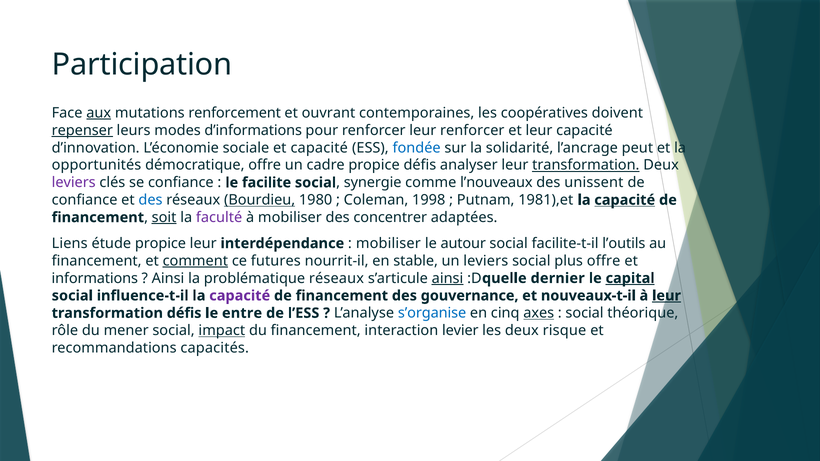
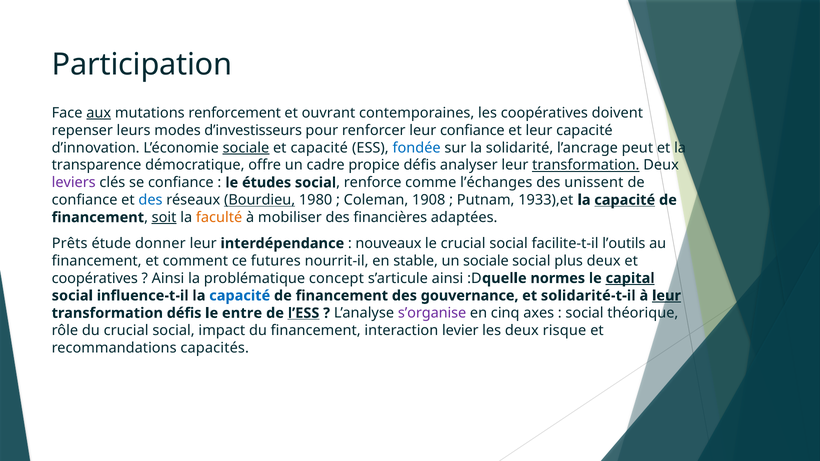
repenser underline: present -> none
d’informations: d’informations -> d’investisseurs
leur renforcer: renforcer -> confiance
sociale at (246, 148) underline: none -> present
opportunités: opportunités -> transparence
facilite: facilite -> études
synergie: synergie -> renforce
l’nouveaux: l’nouveaux -> l’échanges
1998: 1998 -> 1908
1981),et: 1981),et -> 1933),et
faculté colour: purple -> orange
concentrer: concentrer -> financières
Liens: Liens -> Prêts
étude propice: propice -> donner
mobiliser at (388, 244): mobiliser -> nouveaux
le autour: autour -> crucial
comment underline: present -> none
un leviers: leviers -> sociale
plus offre: offre -> deux
informations at (95, 278): informations -> coopératives
problématique réseaux: réseaux -> concept
ainsi at (448, 278) underline: present -> none
dernier: dernier -> normes
capacité at (240, 296) colour: purple -> blue
nouveaux-t-il: nouveaux-t-il -> solidarité-t-il
l’ESS underline: none -> present
s’organise colour: blue -> purple
axes underline: present -> none
du mener: mener -> crucial
impact underline: present -> none
